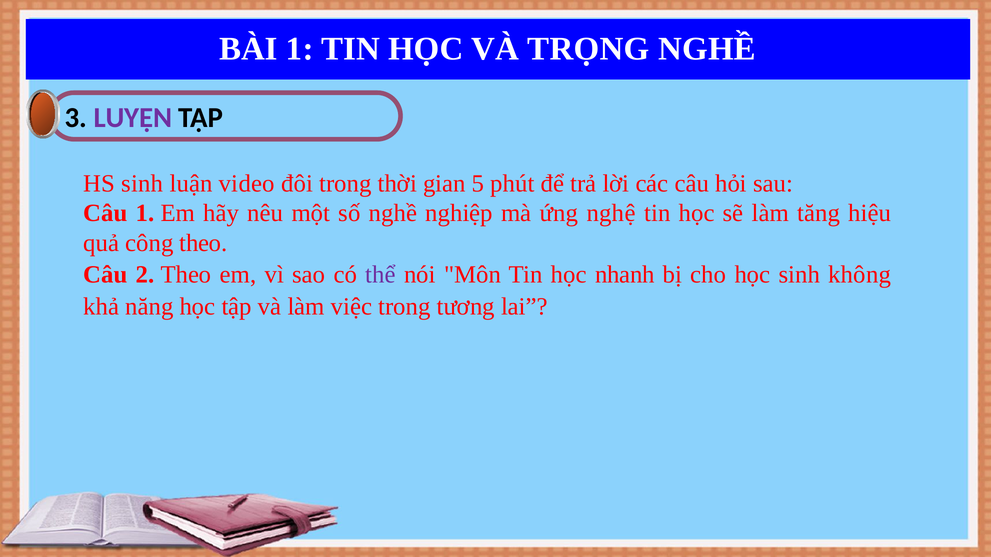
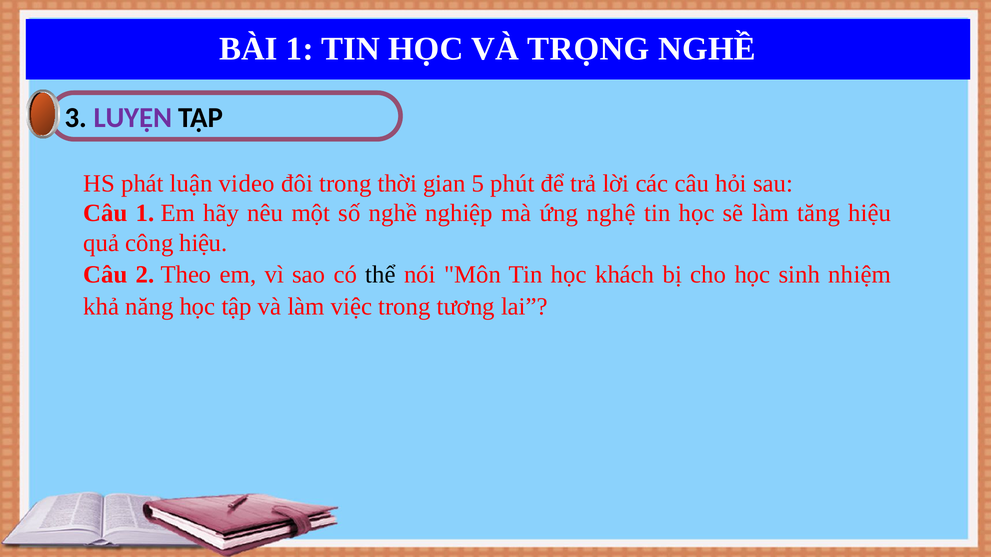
HS sinh: sinh -> phát
công theo: theo -> hiệu
thể colour: purple -> black
nhanh: nhanh -> khách
không: không -> nhiệm
